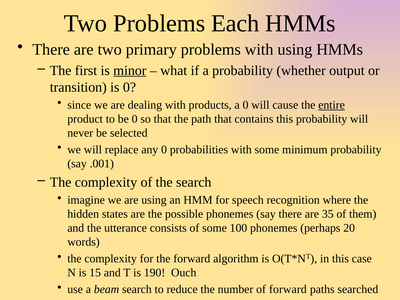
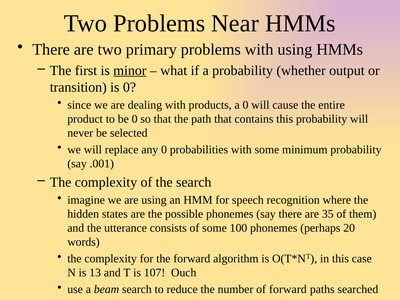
Each: Each -> Near
entire underline: present -> none
15: 15 -> 13
190: 190 -> 107
